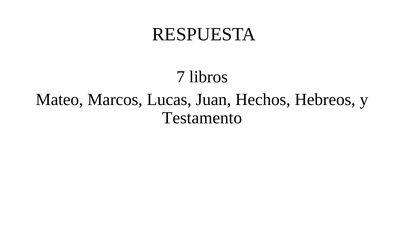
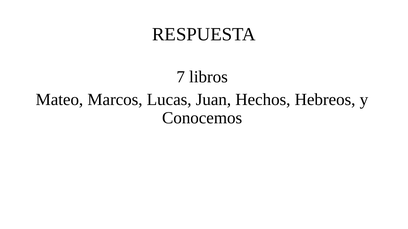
Testamento: Testamento -> Conocemos
